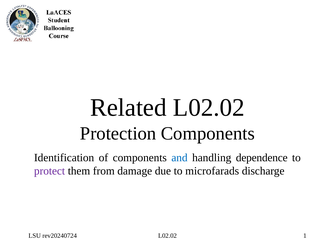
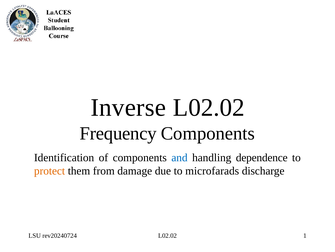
Related: Related -> Inverse
Protection: Protection -> Frequency
protect colour: purple -> orange
